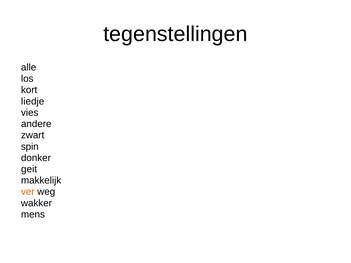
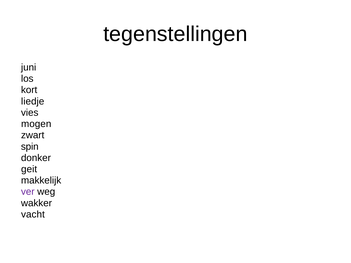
alle: alle -> juni
andere: andere -> mogen
ver colour: orange -> purple
mens: mens -> vacht
